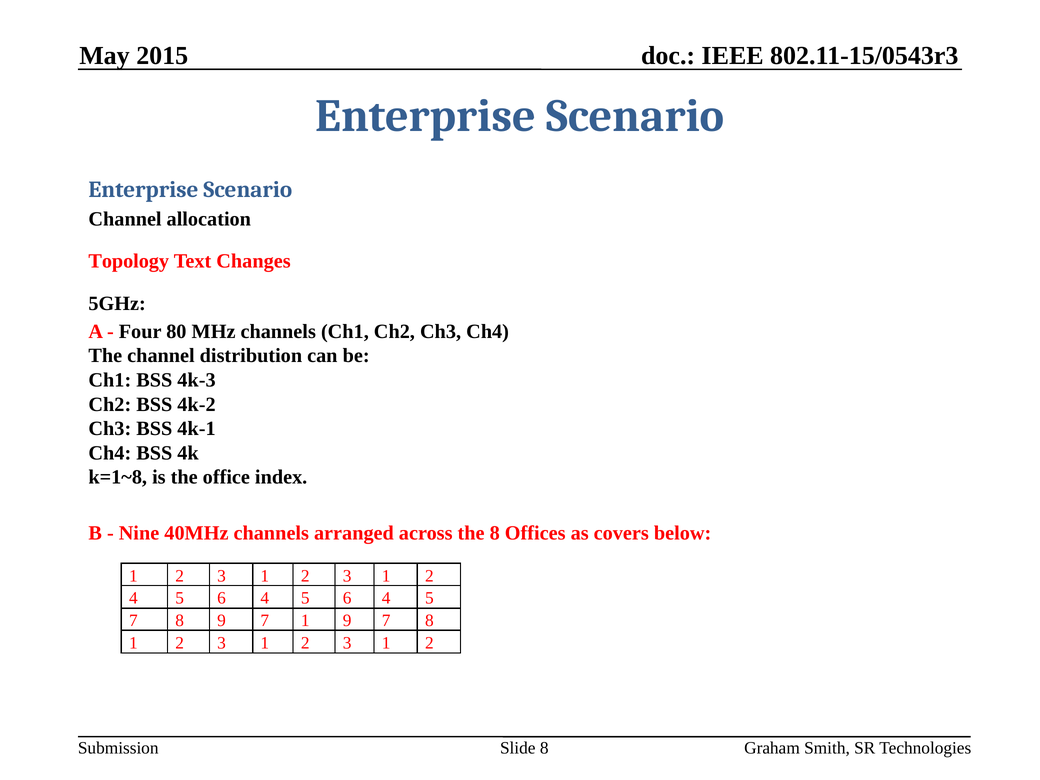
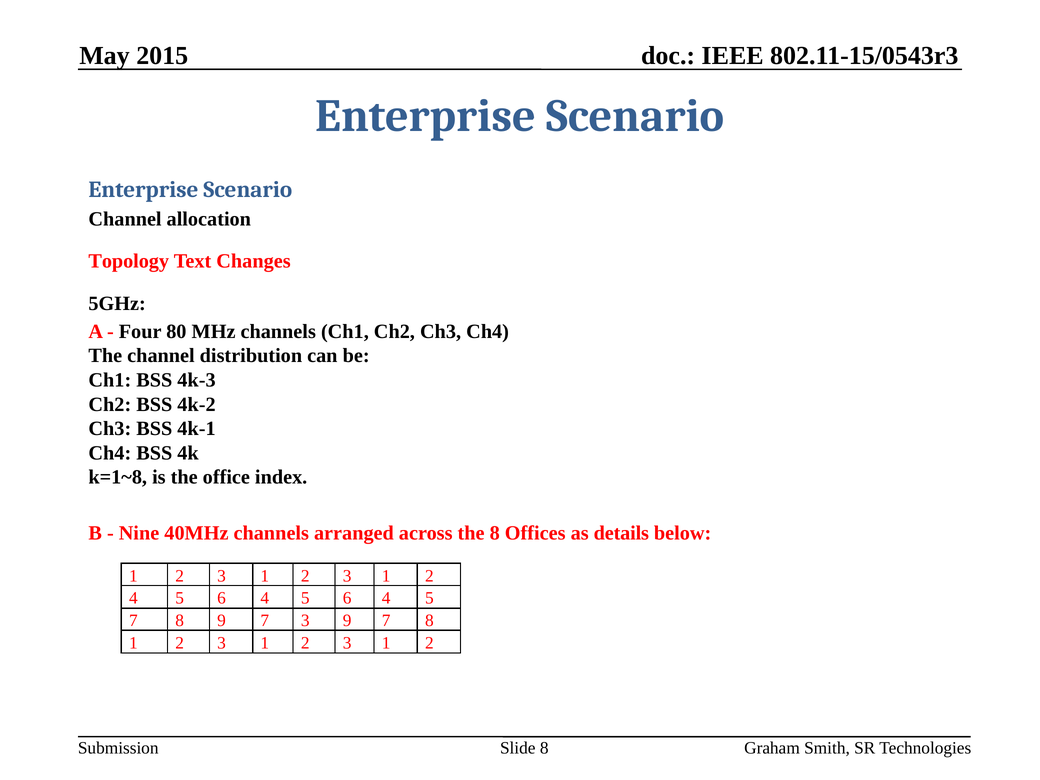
covers: covers -> details
7 1: 1 -> 3
